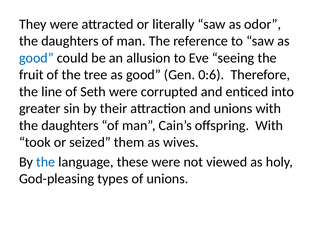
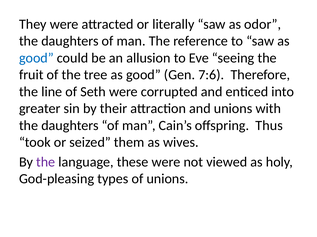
0:6: 0:6 -> 7:6
offspring With: With -> Thus
the at (46, 162) colour: blue -> purple
